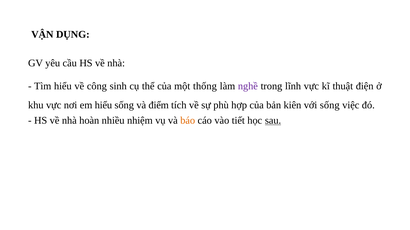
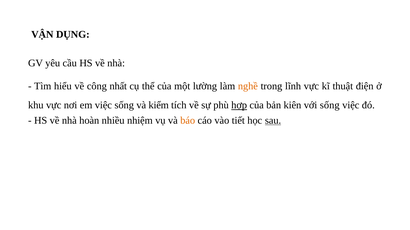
sinh: sinh -> nhất
thống: thống -> lường
nghề colour: purple -> orange
em hiểu: hiểu -> việc
điểm: điểm -> kiểm
hợp underline: none -> present
